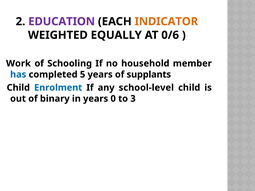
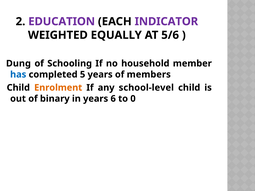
INDICATOR colour: orange -> purple
0/6: 0/6 -> 5/6
Work: Work -> Dung
supplants: supplants -> members
Enrolment colour: blue -> orange
0: 0 -> 6
3: 3 -> 0
